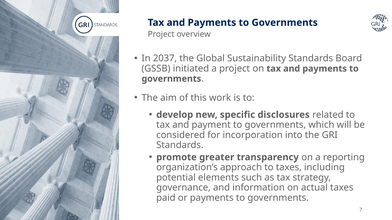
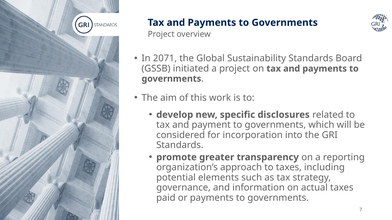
2037: 2037 -> 2071
